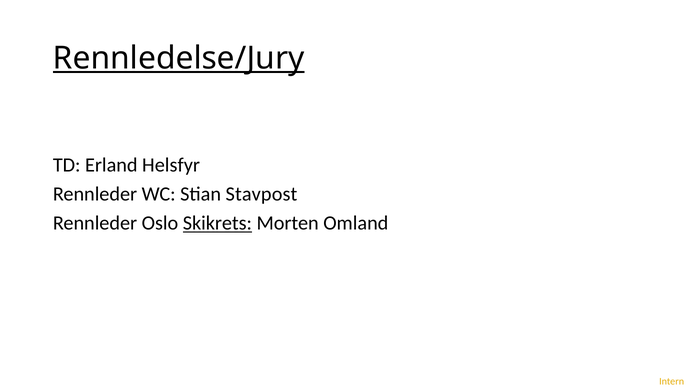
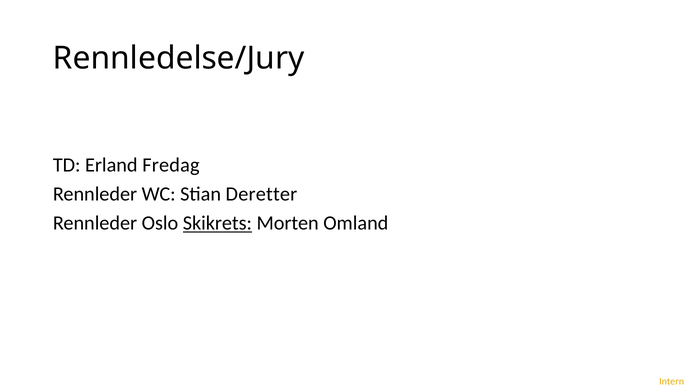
Rennledelse/Jury underline: present -> none
Helsfyr: Helsfyr -> Fredag
Stavpost: Stavpost -> Deretter
